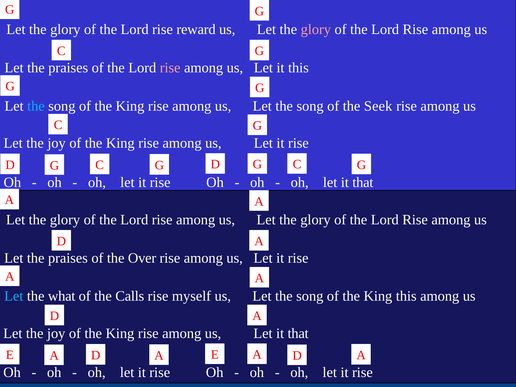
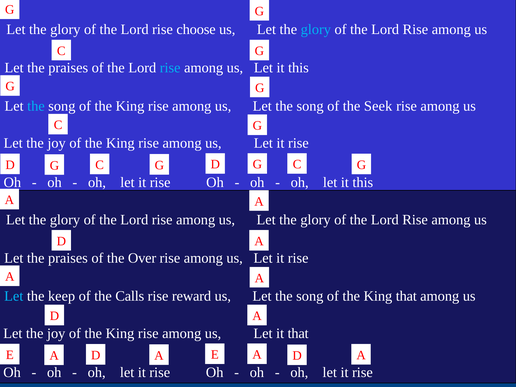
reward: reward -> choose
glory at (316, 29) colour: pink -> light blue
rise at (170, 68) colour: pink -> light blue
oh let it that: that -> this
what: what -> keep
myself: myself -> reward
King this: this -> that
